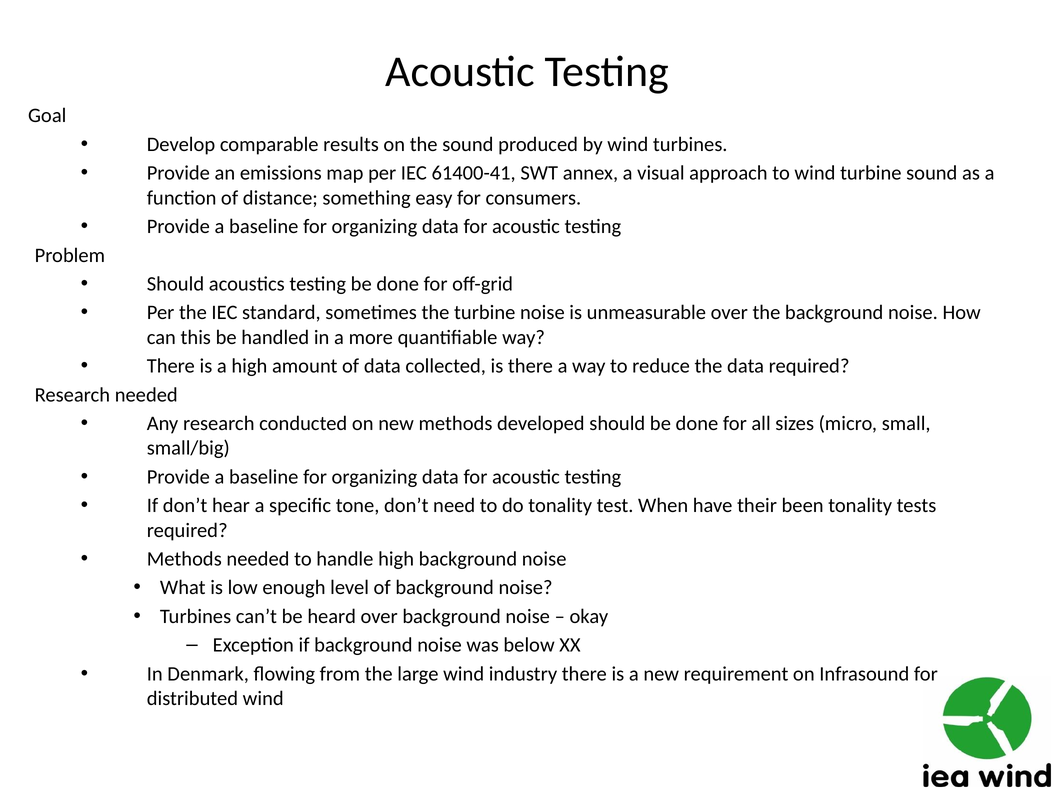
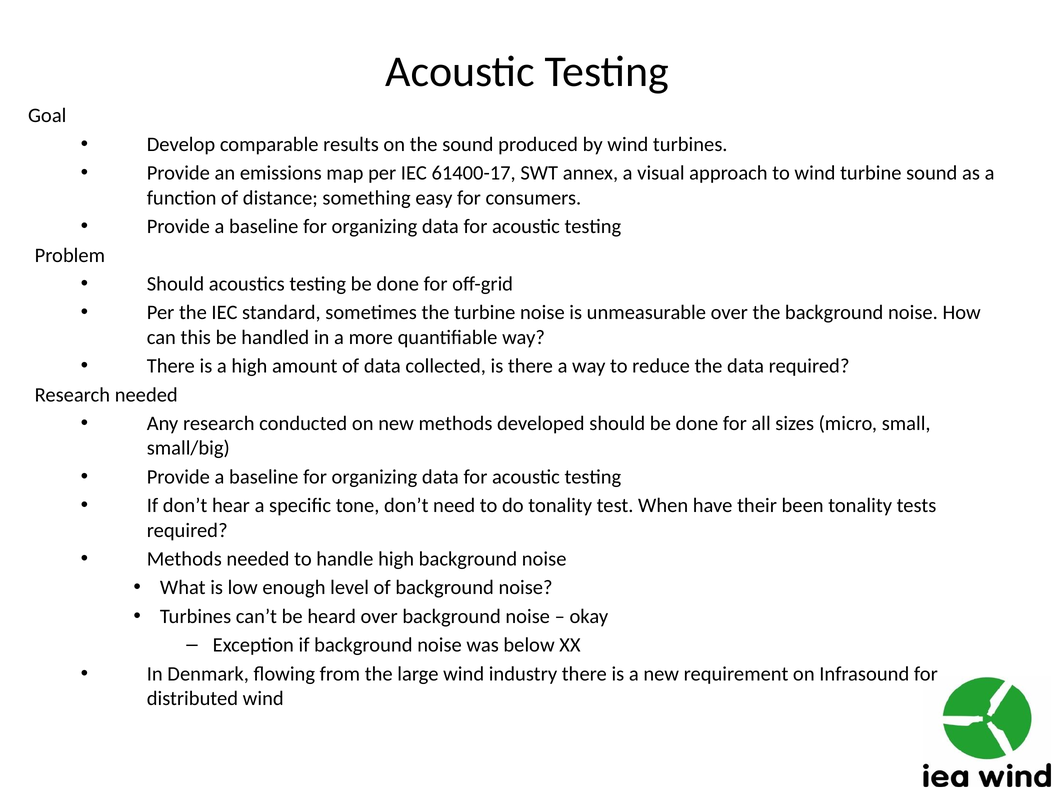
61400-41: 61400-41 -> 61400-17
